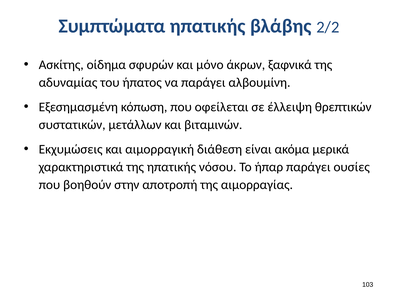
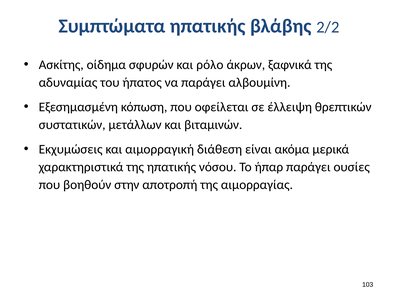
μόνο: μόνο -> ρόλο
